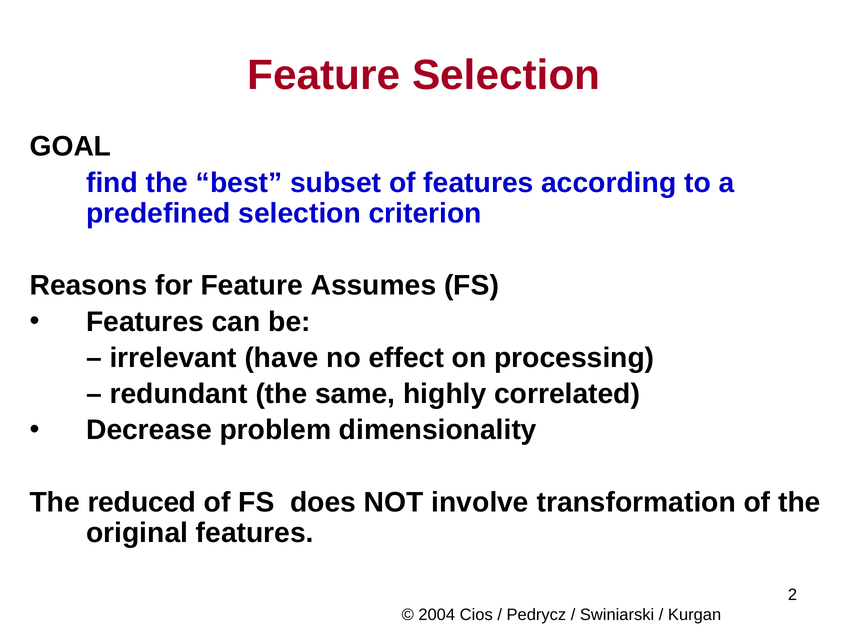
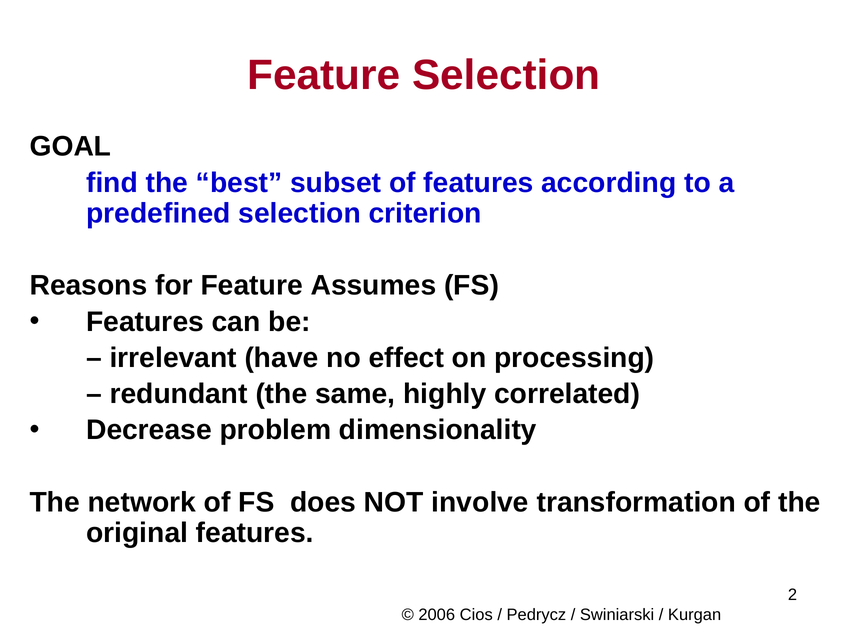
reduced: reduced -> network
2004: 2004 -> 2006
